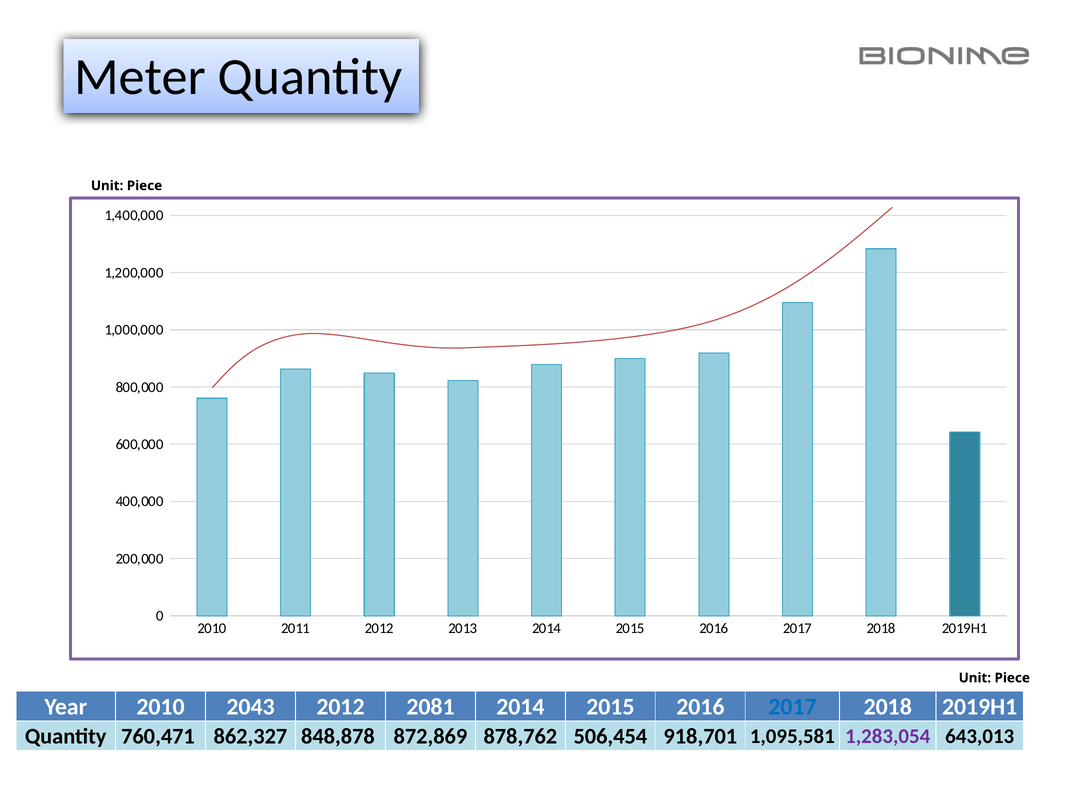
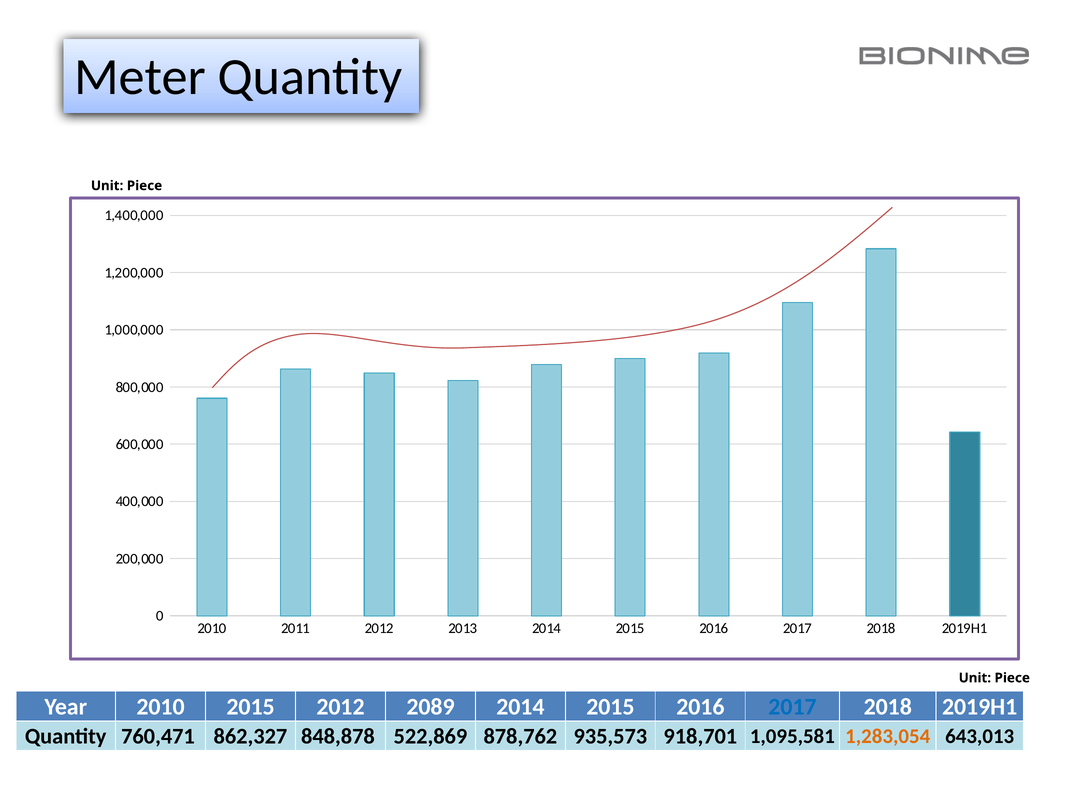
2010 2043: 2043 -> 2015
2081: 2081 -> 2089
872,869: 872,869 -> 522,869
506,454: 506,454 -> 935,573
1,283,054 colour: purple -> orange
